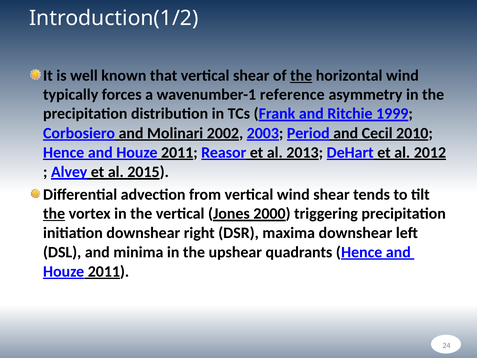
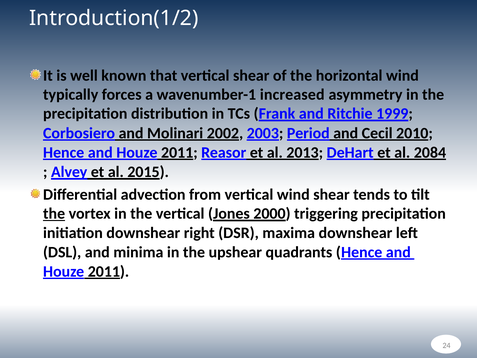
the at (301, 75) underline: present -> none
reference: reference -> increased
2012: 2012 -> 2084
